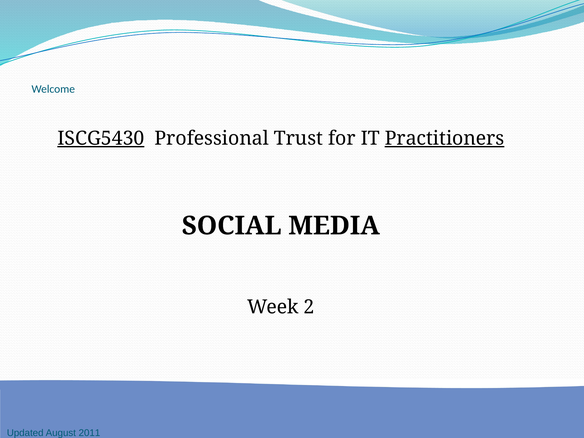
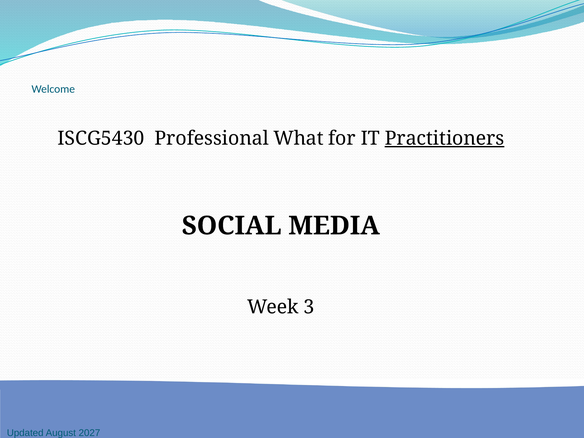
ISCG5430 underline: present -> none
Trust: Trust -> What
2: 2 -> 3
2011: 2011 -> 2027
